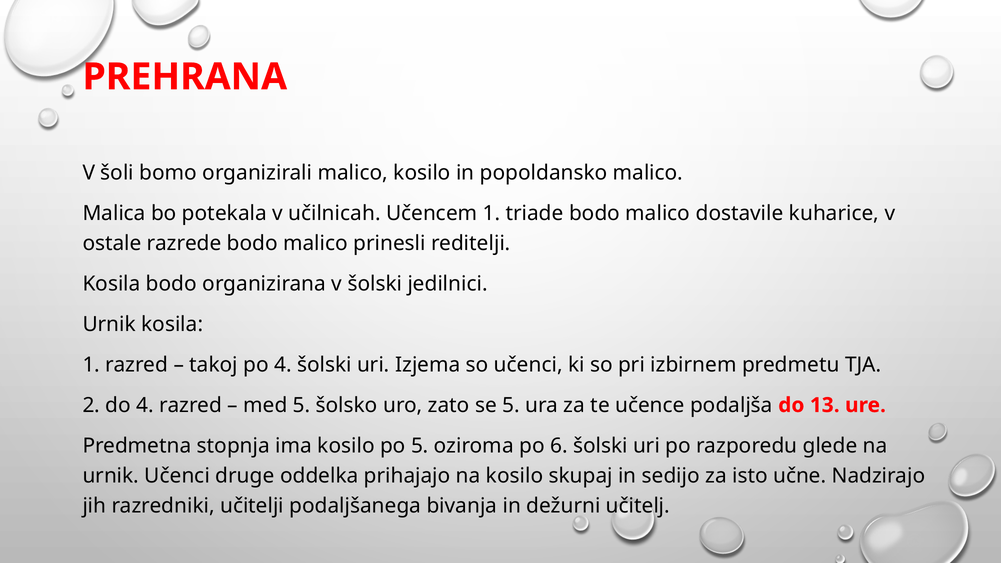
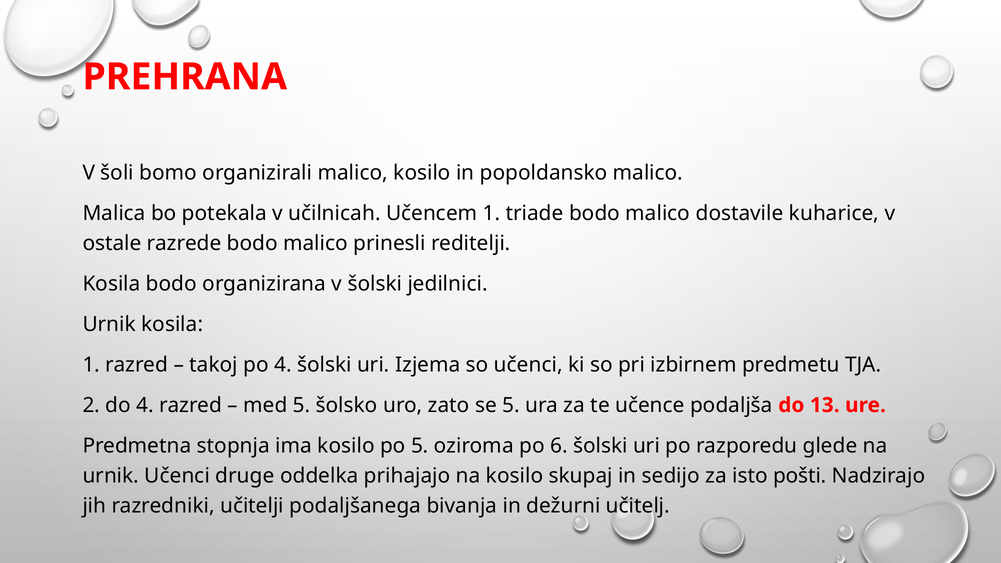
učne: učne -> pošti
